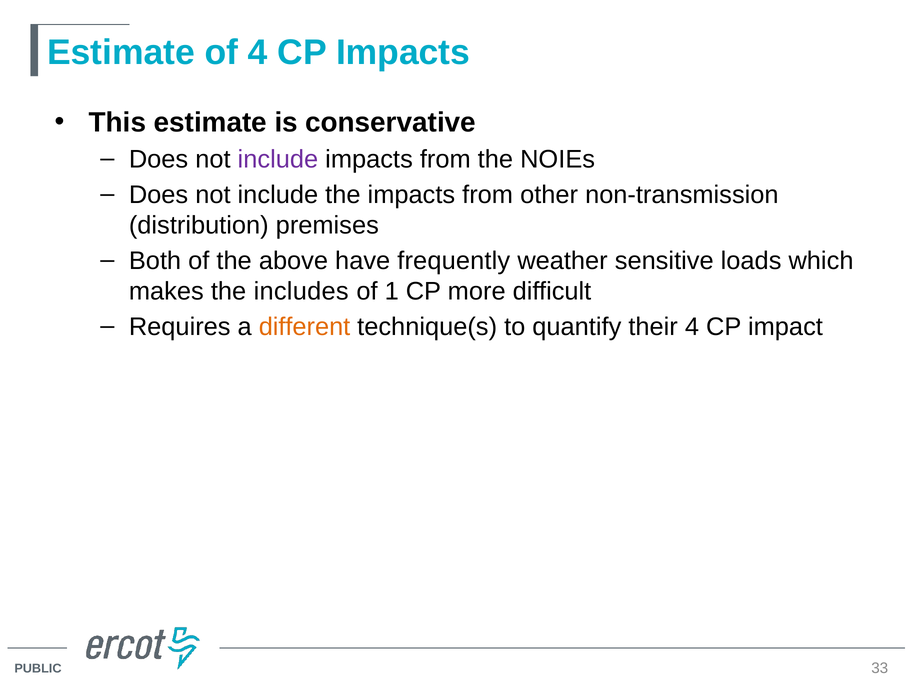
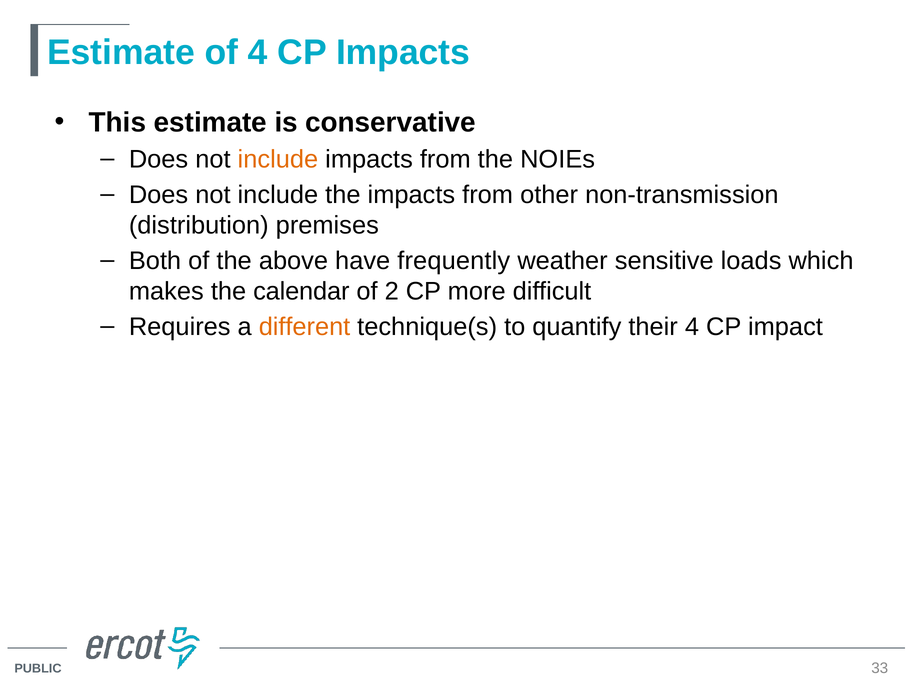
include at (278, 159) colour: purple -> orange
includes: includes -> calendar
1: 1 -> 2
